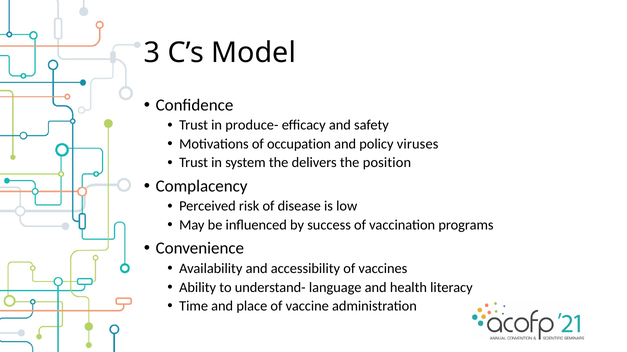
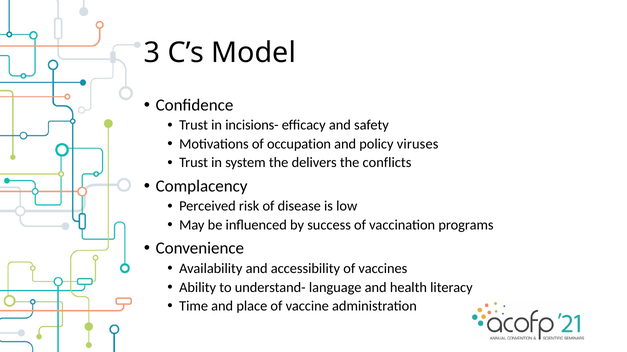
produce-: produce- -> incisions-
position: position -> conflicts
